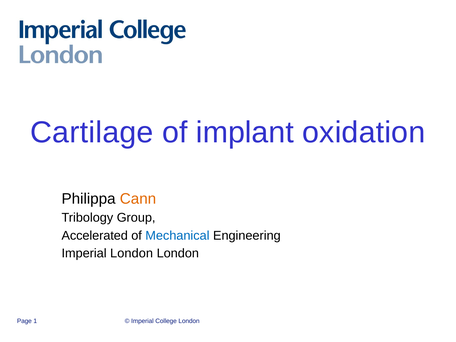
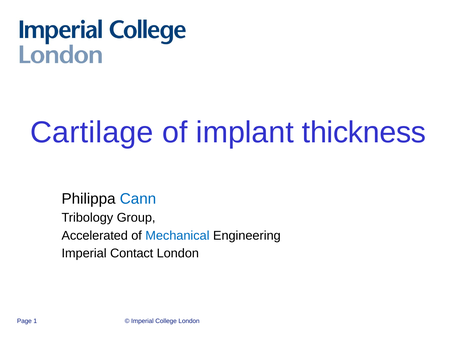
oxidation: oxidation -> thickness
Cann colour: orange -> blue
Imperial London: London -> Contact
